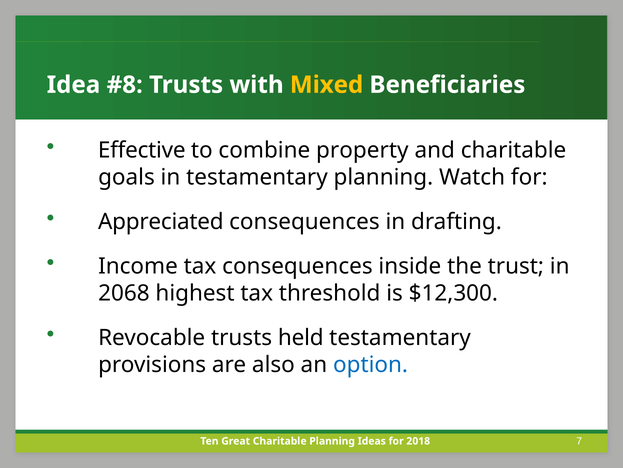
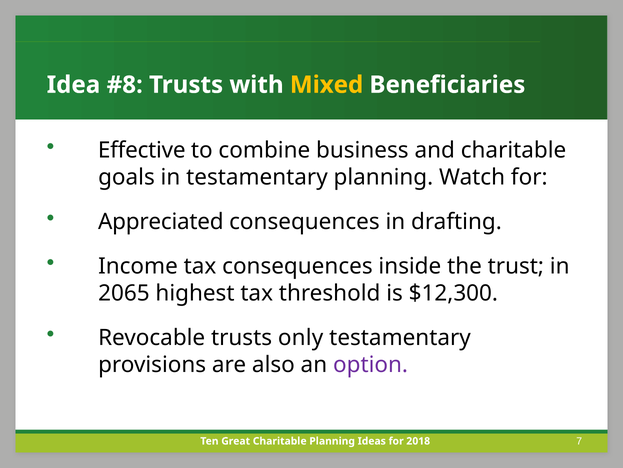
property: property -> business
2068: 2068 -> 2065
held: held -> only
option colour: blue -> purple
